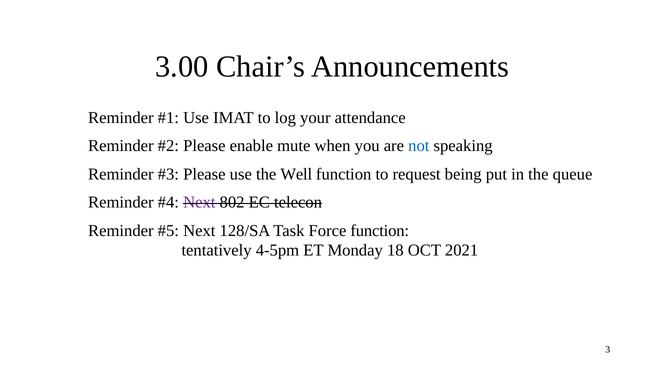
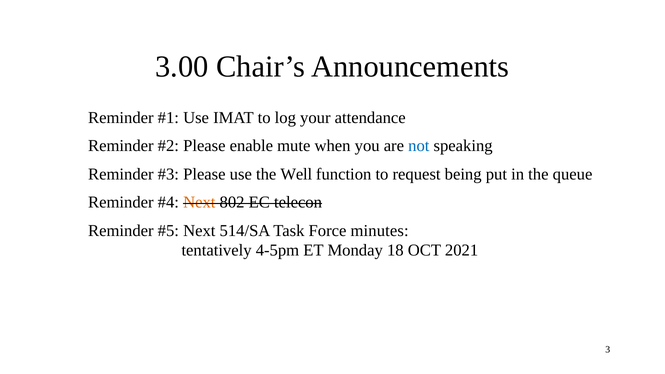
Next at (199, 202) colour: purple -> orange
128/SA: 128/SA -> 514/SA
Force function: function -> minutes
